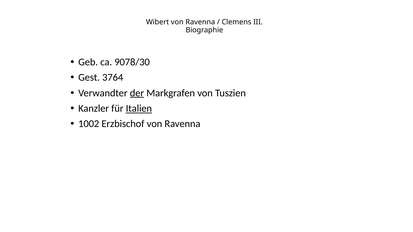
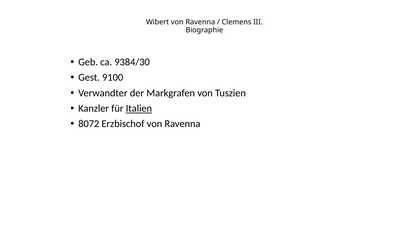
9078/30: 9078/30 -> 9384/30
3764: 3764 -> 9100
der underline: present -> none
1002: 1002 -> 8072
